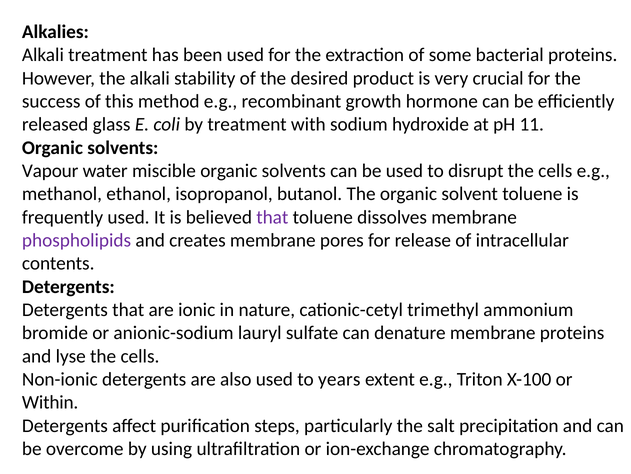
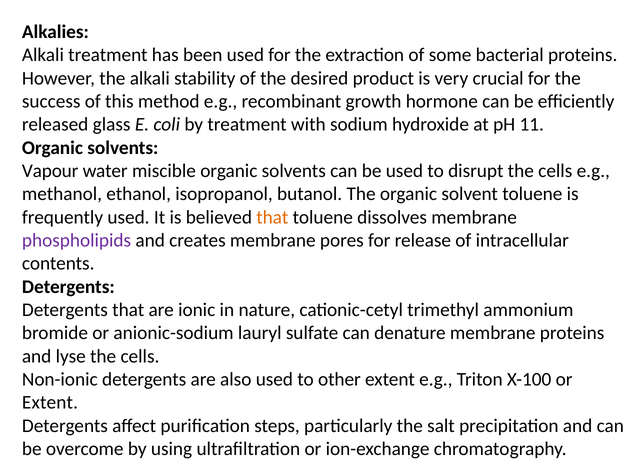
that at (272, 217) colour: purple -> orange
years: years -> other
Within at (50, 402): Within -> Extent
